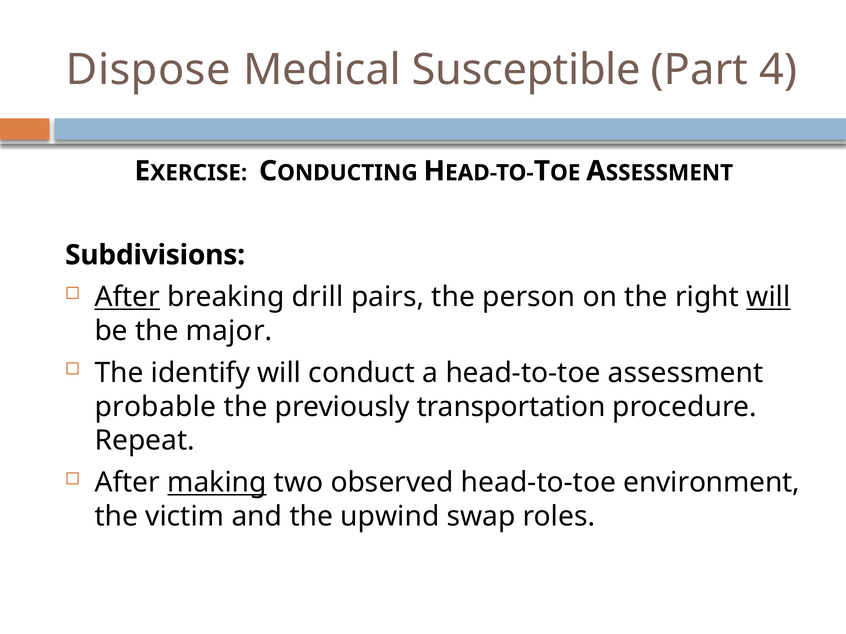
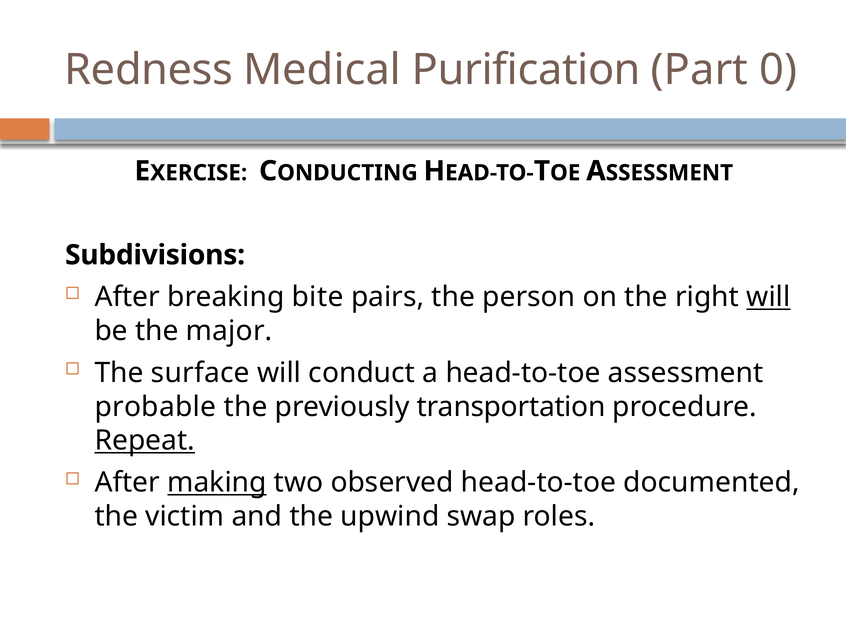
Dispose: Dispose -> Redness
Susceptible: Susceptible -> Purification
4: 4 -> 0
After at (127, 297) underline: present -> none
drill: drill -> bite
identify: identify -> surface
Repeat underline: none -> present
environment: environment -> documented
